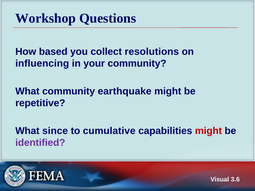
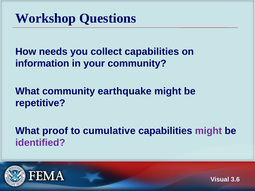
based: based -> needs
collect resolutions: resolutions -> capabilities
influencing: influencing -> information
since: since -> proof
might at (208, 131) colour: red -> purple
